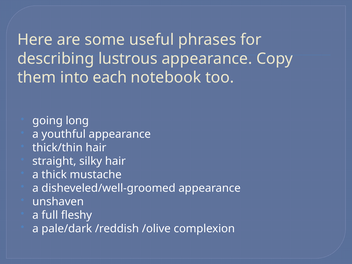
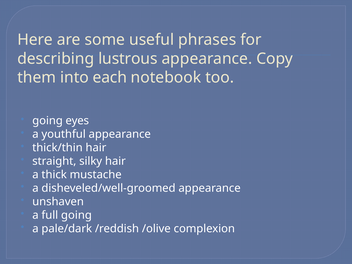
long: long -> eyes
full fleshy: fleshy -> going
